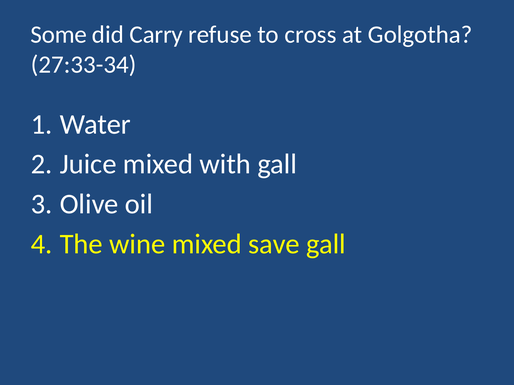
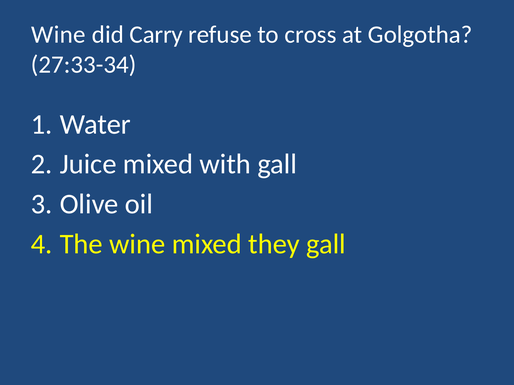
Some at (59, 35): Some -> Wine
save: save -> they
